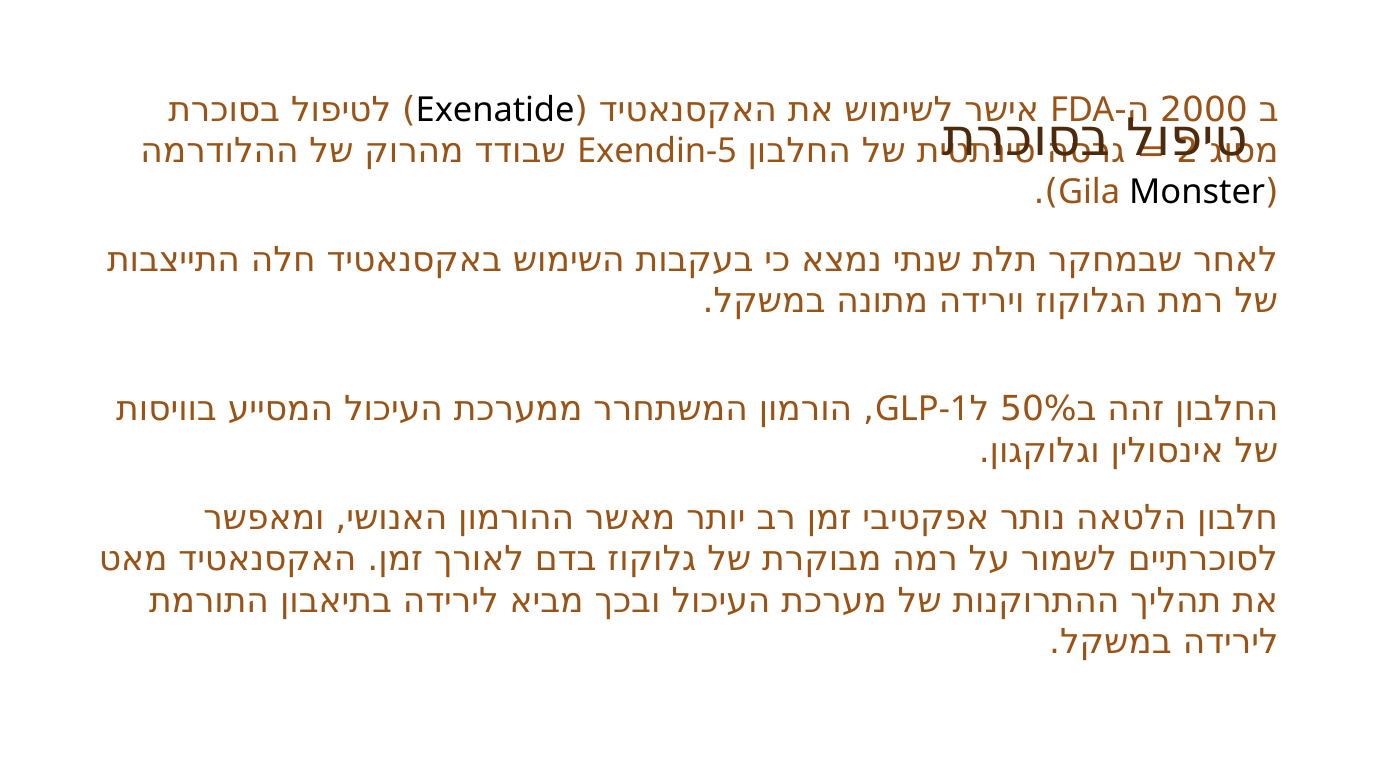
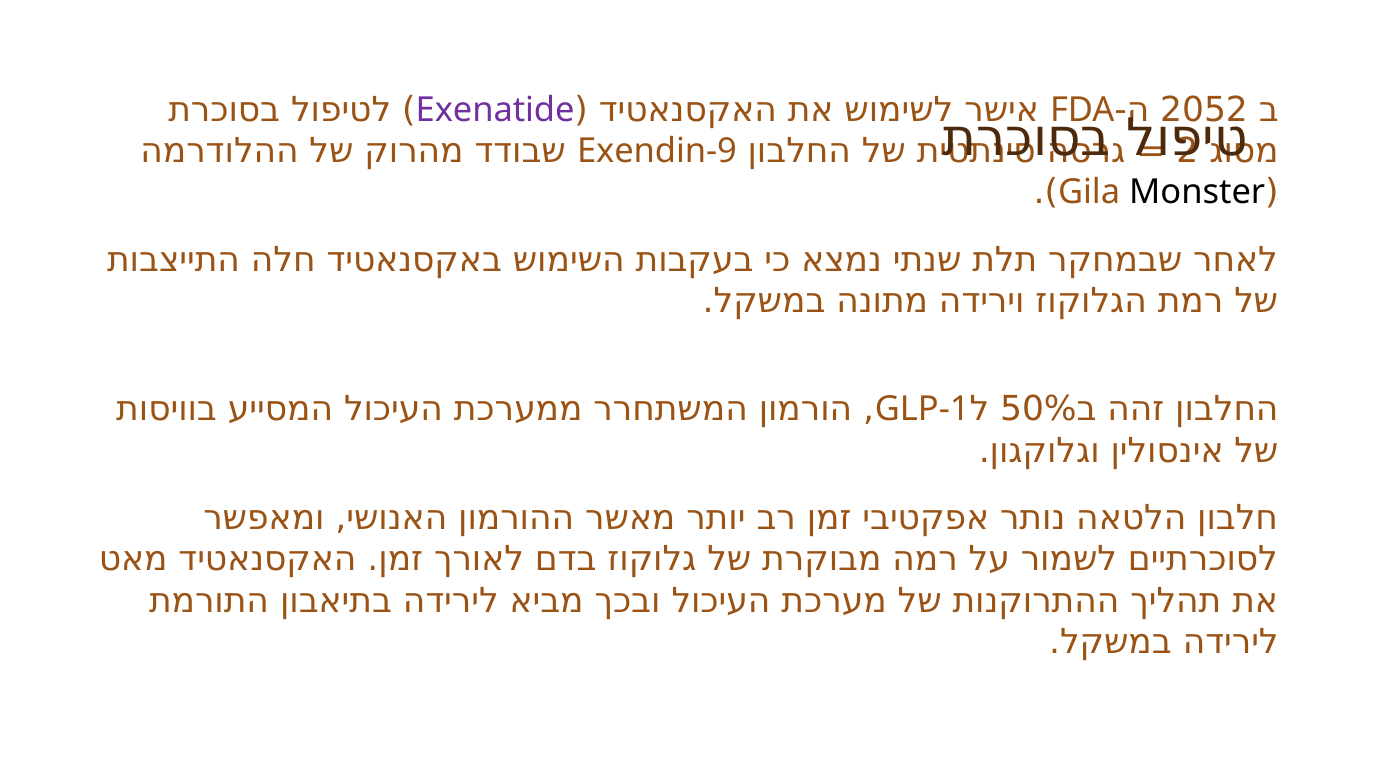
2000: 2000 -> 2052
Exenatide colour: black -> purple
Exendin-5: Exendin-5 -> Exendin-9
